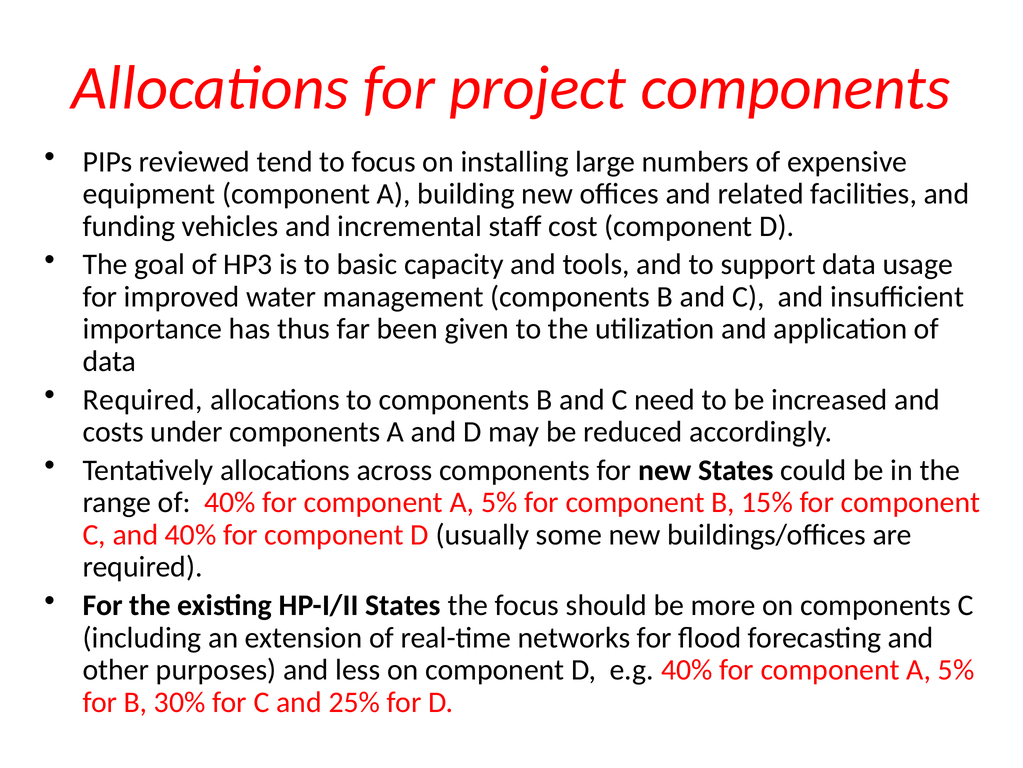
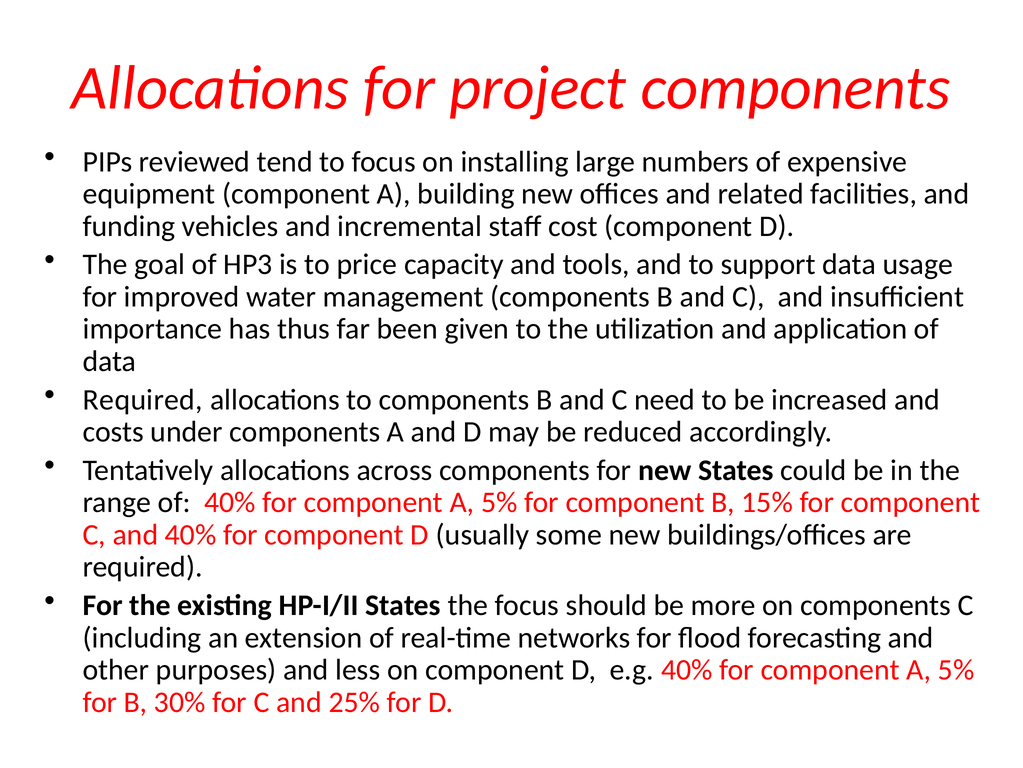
basic: basic -> price
